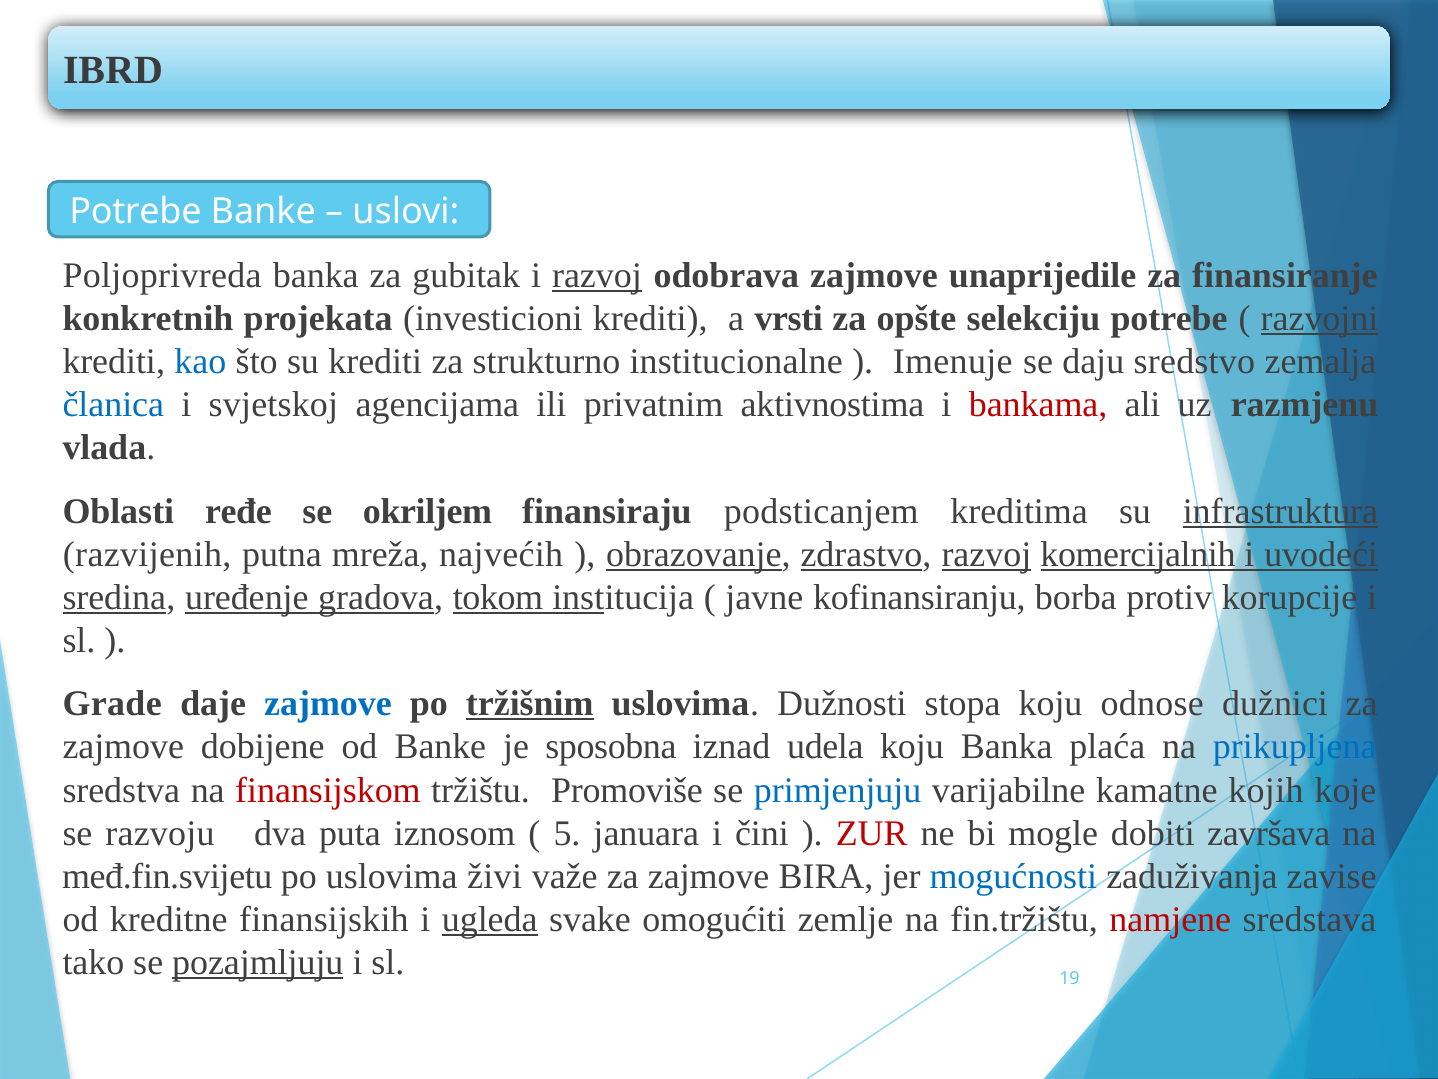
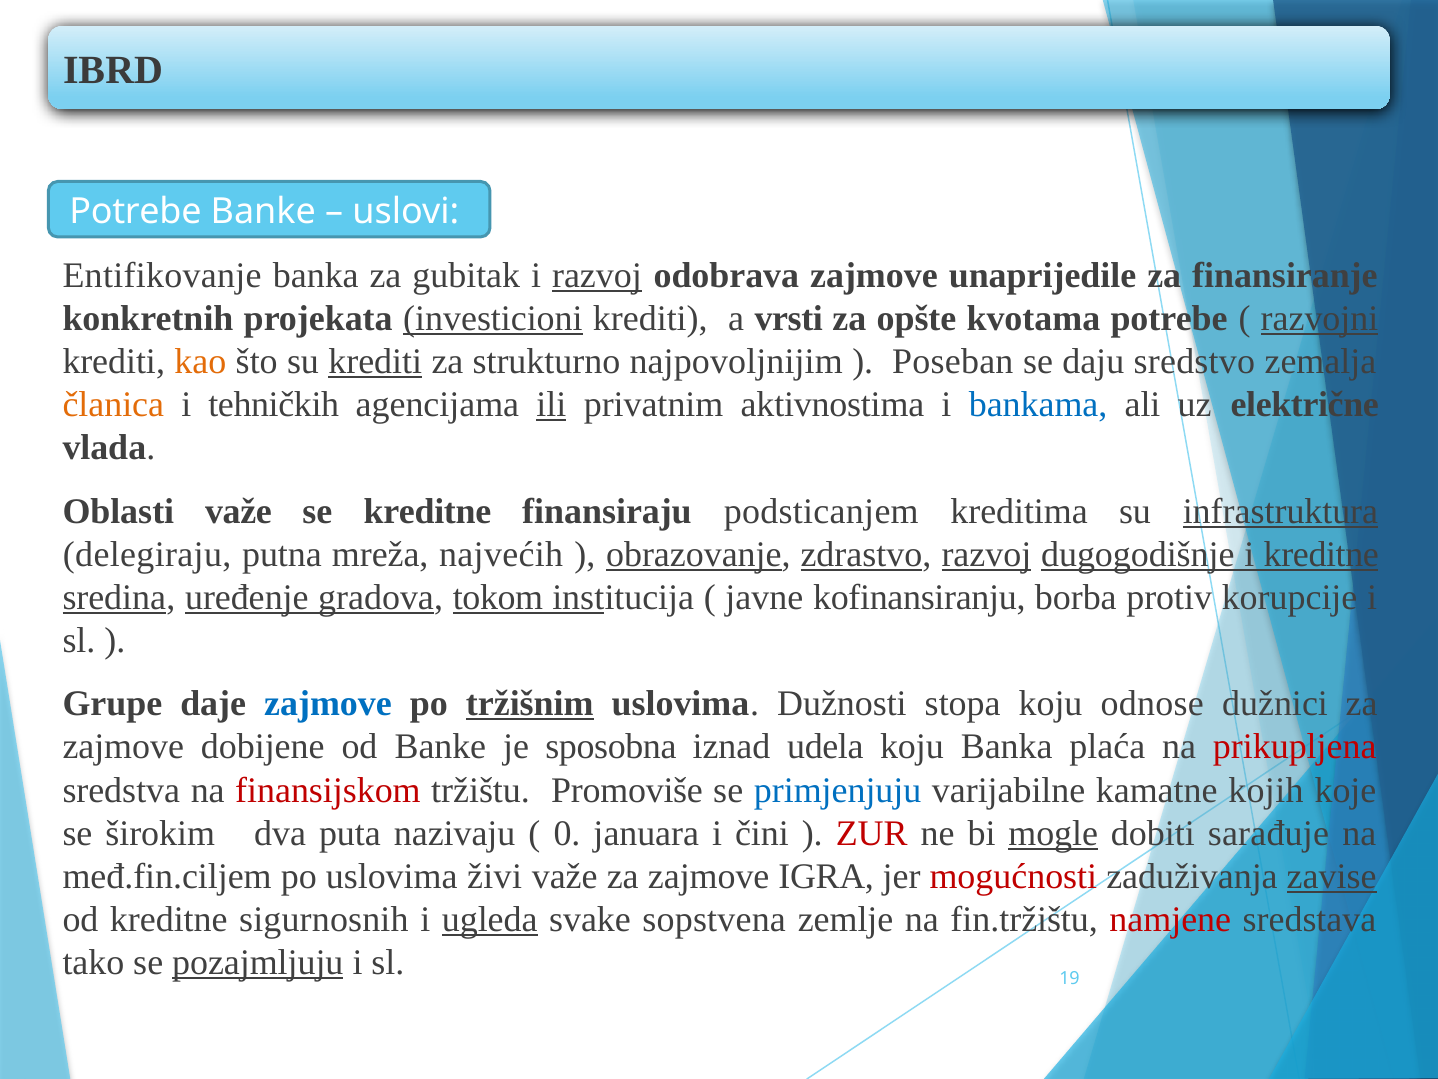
Poljoprivreda: Poljoprivreda -> Entifikovanje
investicioni underline: none -> present
selekciju: selekciju -> kvotama
kao colour: blue -> orange
krediti at (375, 362) underline: none -> present
institucionalne: institucionalne -> najpovoljnijim
Imenuje: Imenuje -> Poseban
članica colour: blue -> orange
svjetskoj: svjetskoj -> tehničkih
ili underline: none -> present
bankama colour: red -> blue
razmjenu: razmjenu -> električne
Oblasti ređe: ređe -> važe
se okriljem: okriljem -> kreditne
razvijenih: razvijenih -> delegiraju
komercijalnih: komercijalnih -> dugogodišnje
i uvodeći: uvodeći -> kreditne
Grade: Grade -> Grupe
prikupljena colour: blue -> red
razvoju: razvoju -> širokim
iznosom: iznosom -> nazivaju
5: 5 -> 0
mogle underline: none -> present
završava: završava -> sarađuje
međ.fin.svijetu: međ.fin.svijetu -> međ.fin.ciljem
BIRA: BIRA -> IGRA
mogućnosti colour: blue -> red
zavise underline: none -> present
finansijskih: finansijskih -> sigurnosnih
omogućiti: omogućiti -> sopstvena
